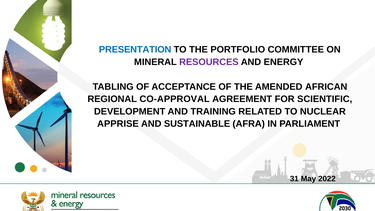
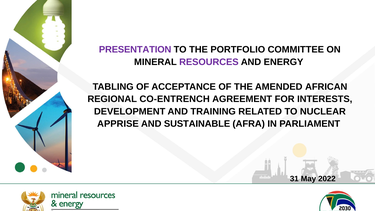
PRESENTATION colour: blue -> purple
CO-APPROVAL: CO-APPROVAL -> CO-ENTRENCH
SCIENTIFIC: SCIENTIFIC -> INTERESTS
